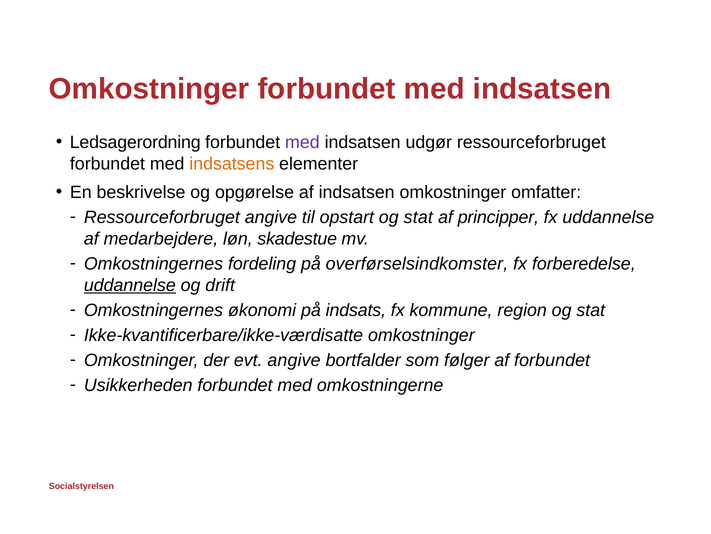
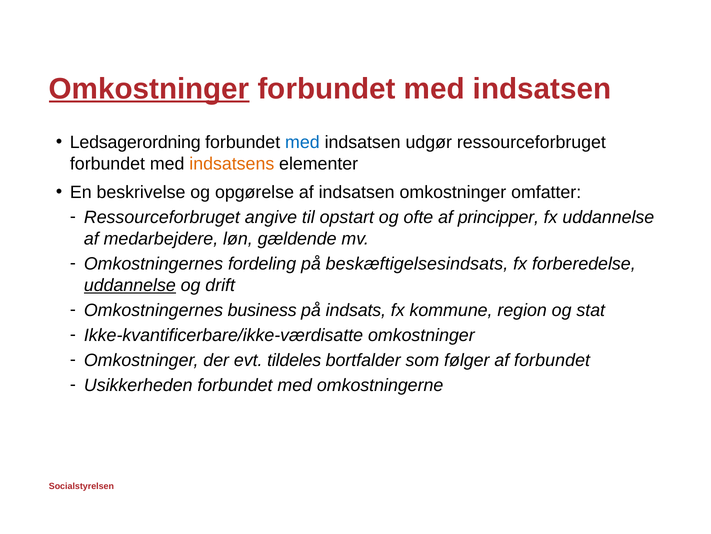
Omkostninger at (149, 89) underline: none -> present
med at (302, 142) colour: purple -> blue
opstart og stat: stat -> ofte
skadestue: skadestue -> gældende
overførselsindkomster: overførselsindkomster -> beskæftigelsesindsats
økonomi: økonomi -> business
evt angive: angive -> tildeles
